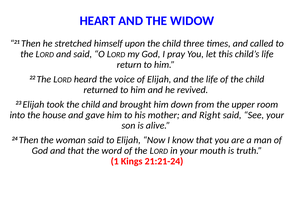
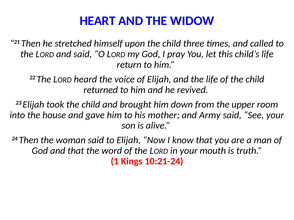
Right: Right -> Army
21:21-24: 21:21-24 -> 10:21-24
